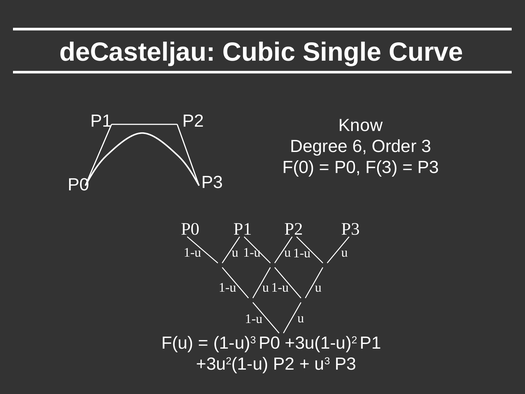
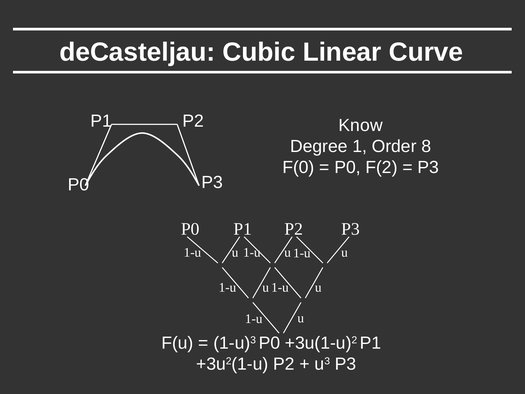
Single: Single -> Linear
6: 6 -> 1
3: 3 -> 8
F(3: F(3 -> F(2
